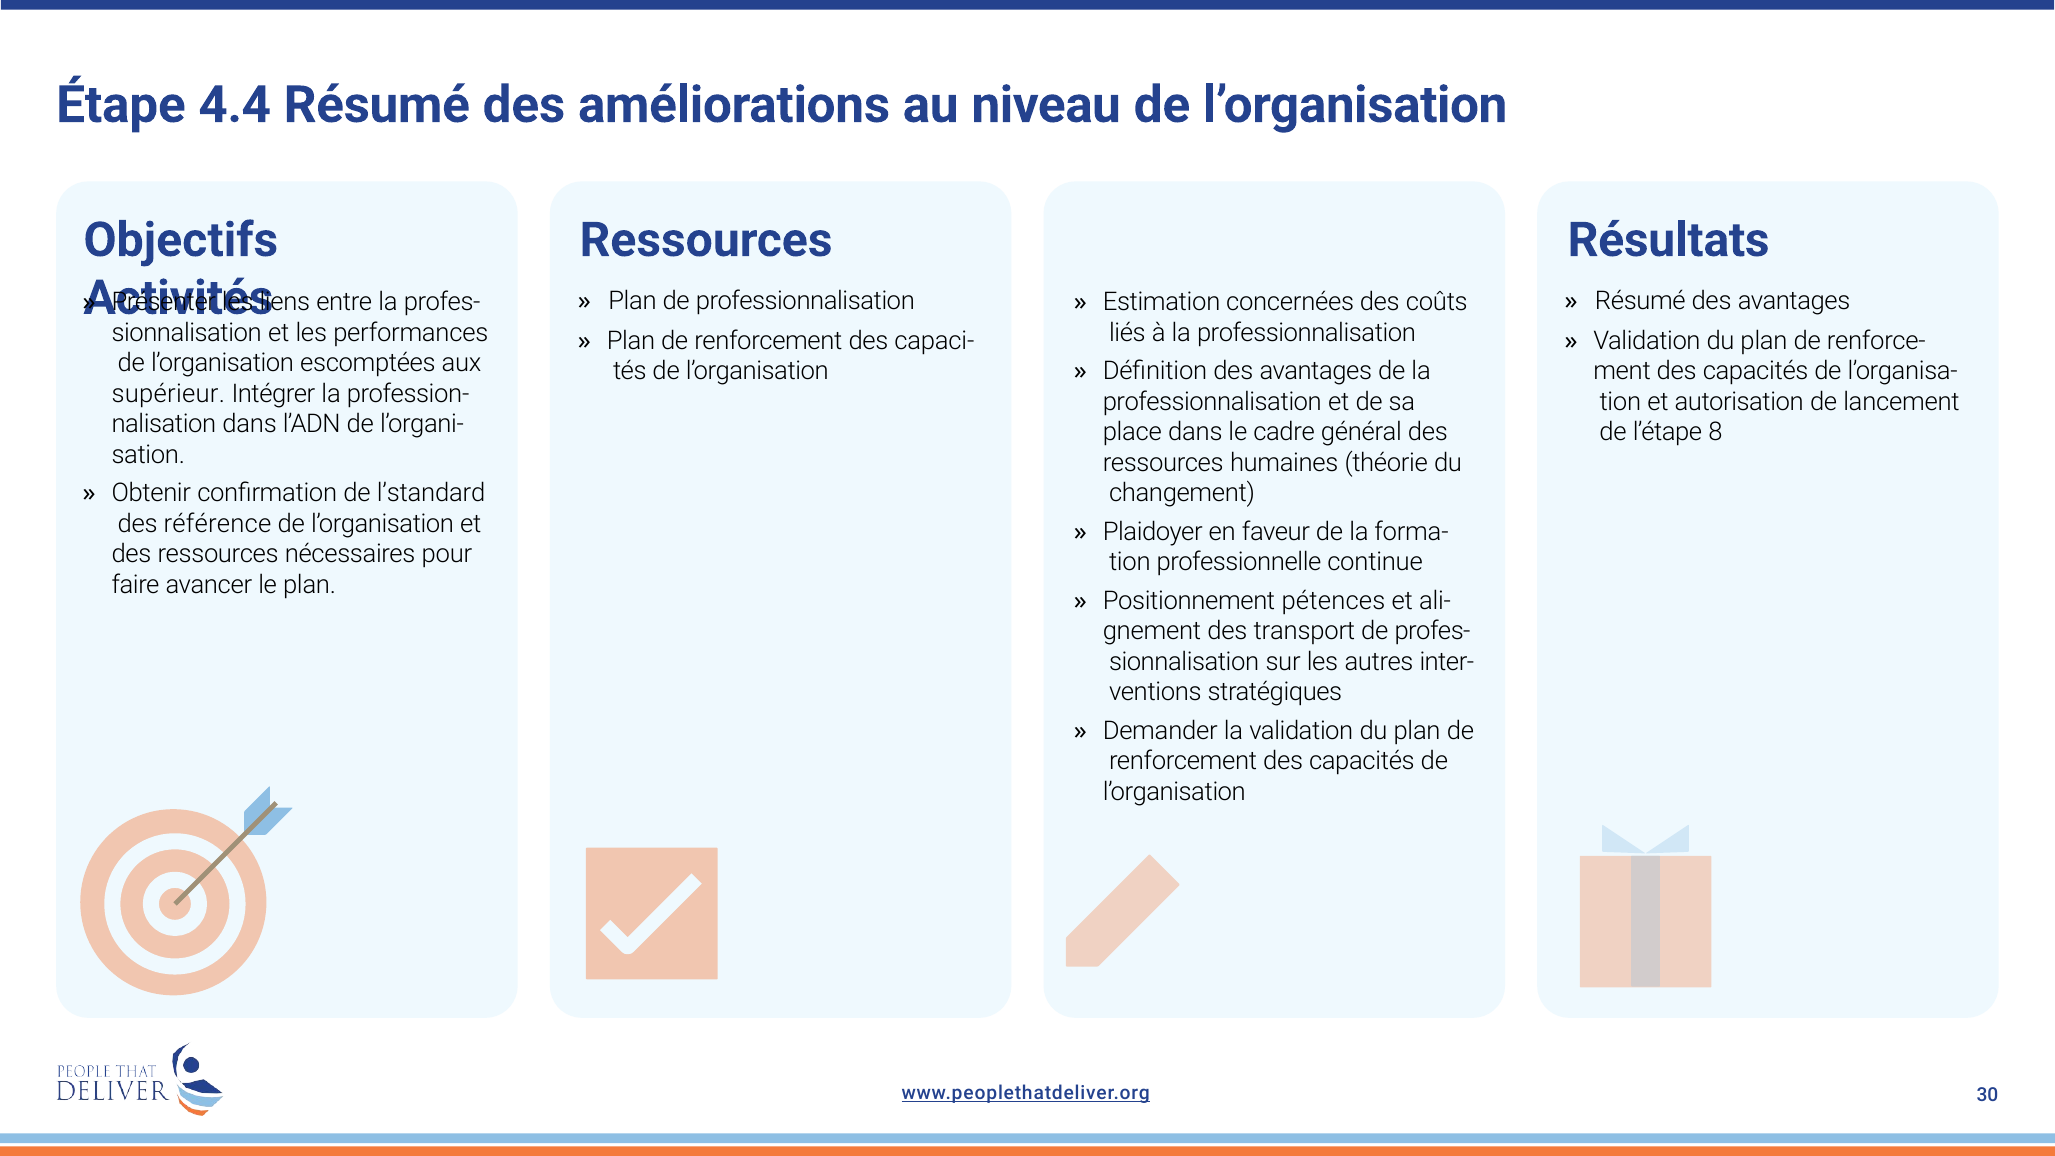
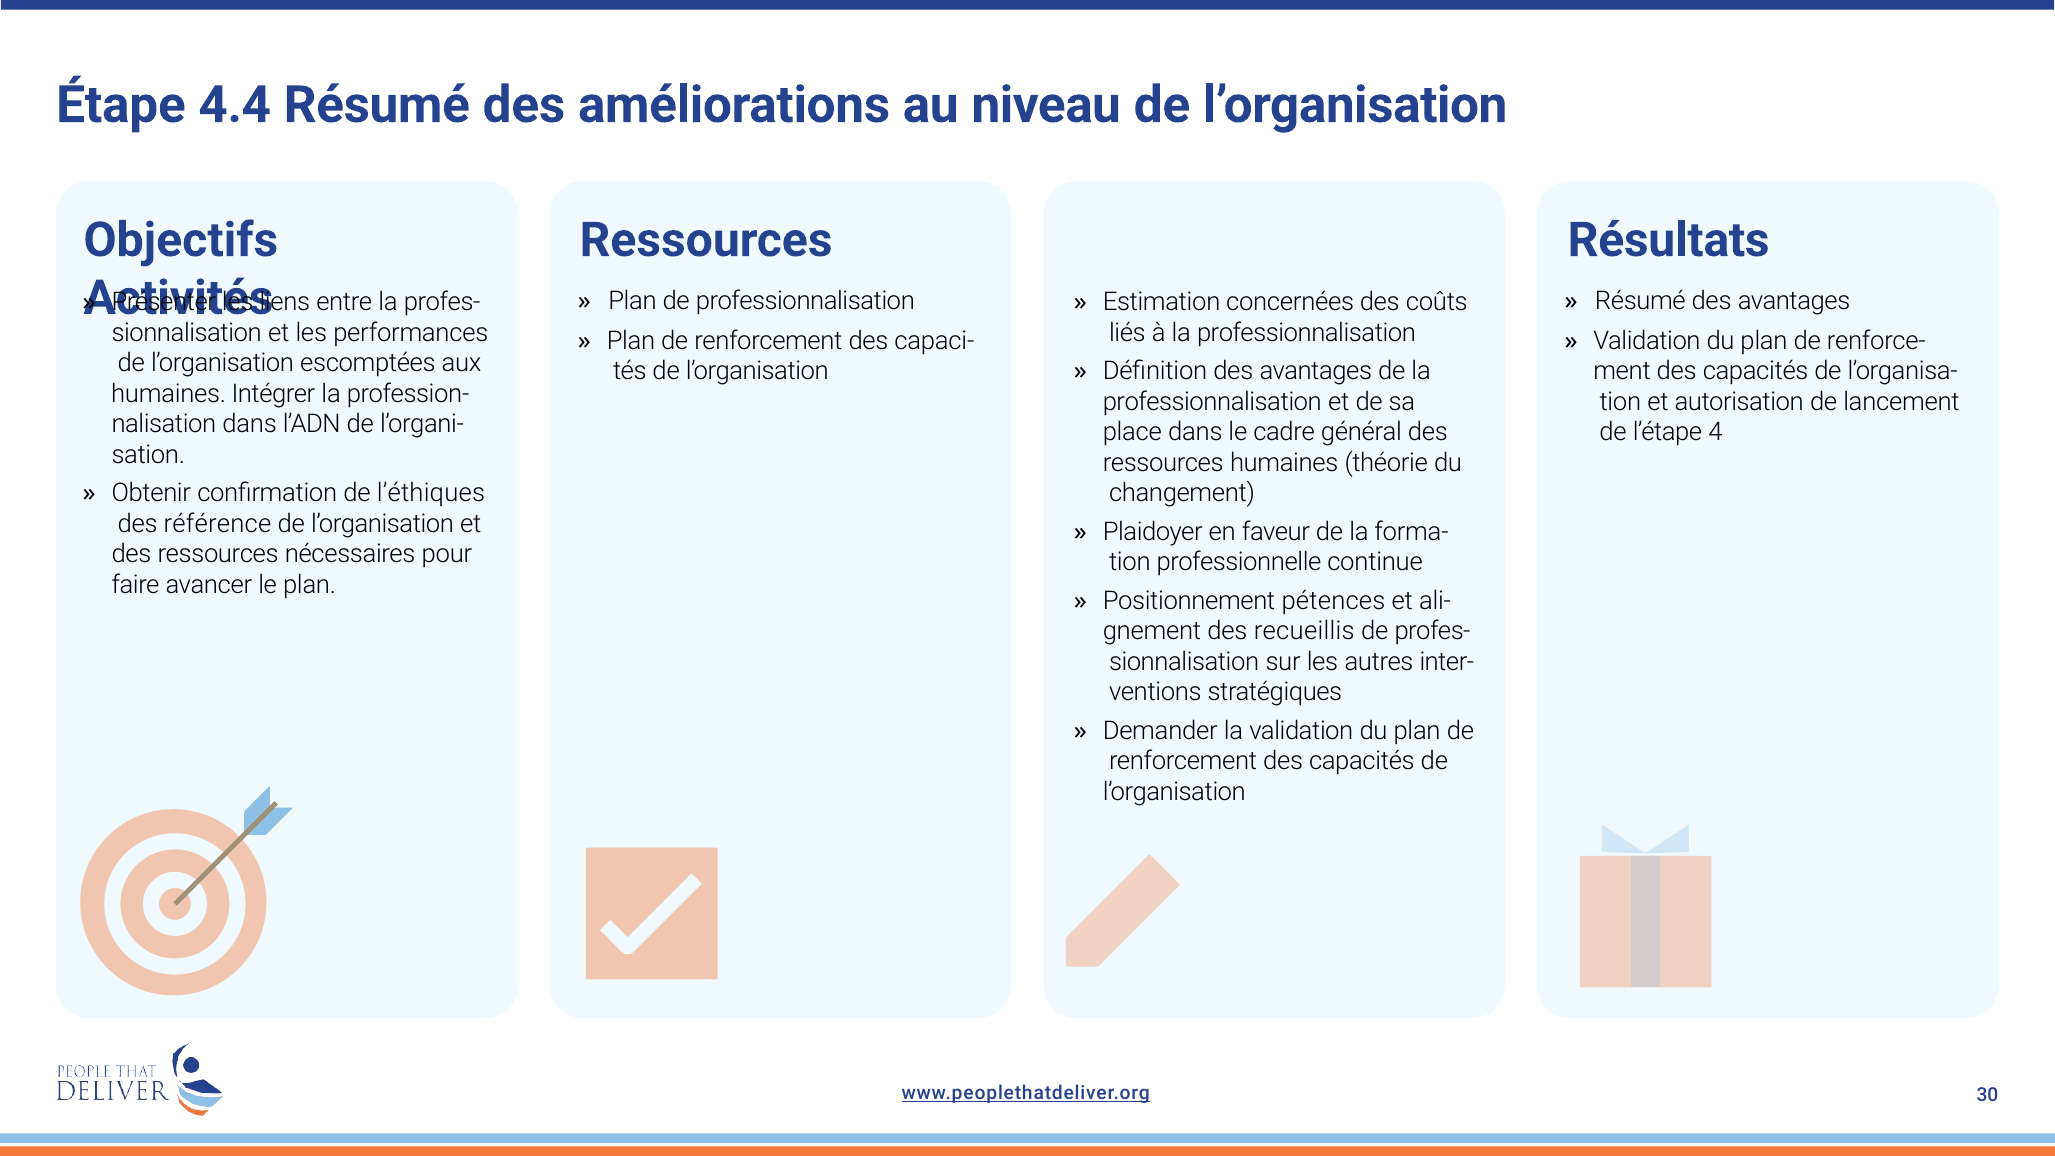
supérieur at (168, 394): supérieur -> humaines
8: 8 -> 4
l’standard: l’standard -> l’éthiques
transport: transport -> recueillis
